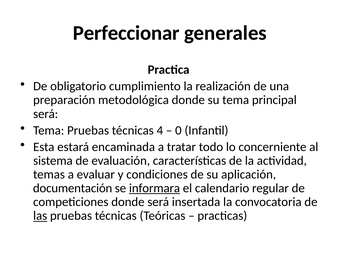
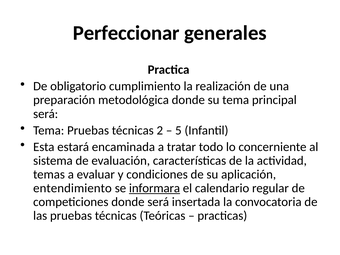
4: 4 -> 2
0: 0 -> 5
documentación: documentación -> entendimiento
las underline: present -> none
